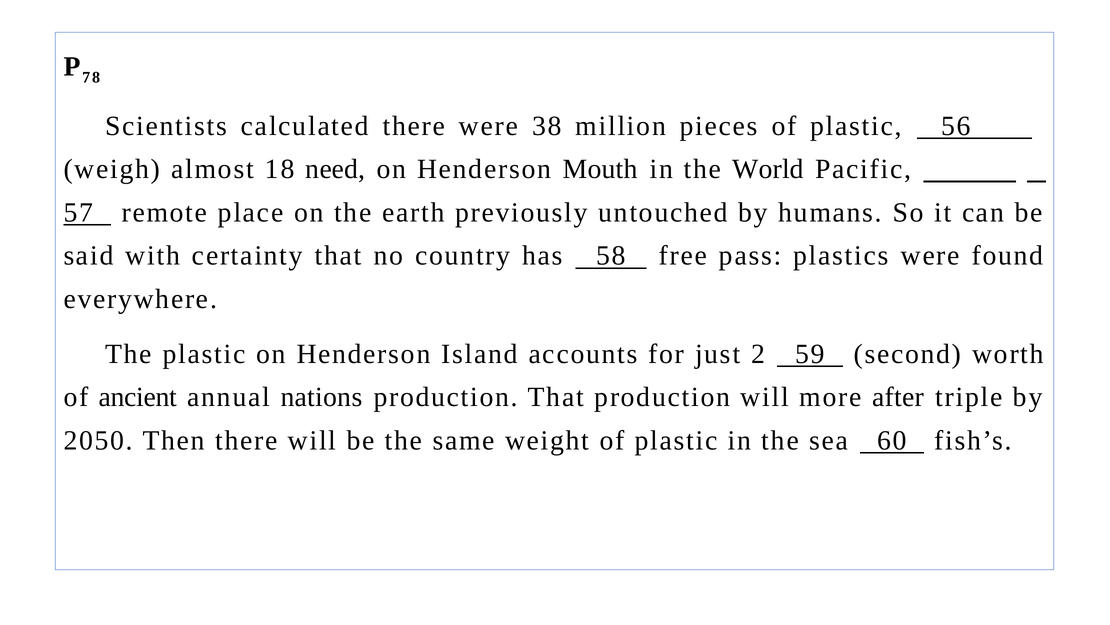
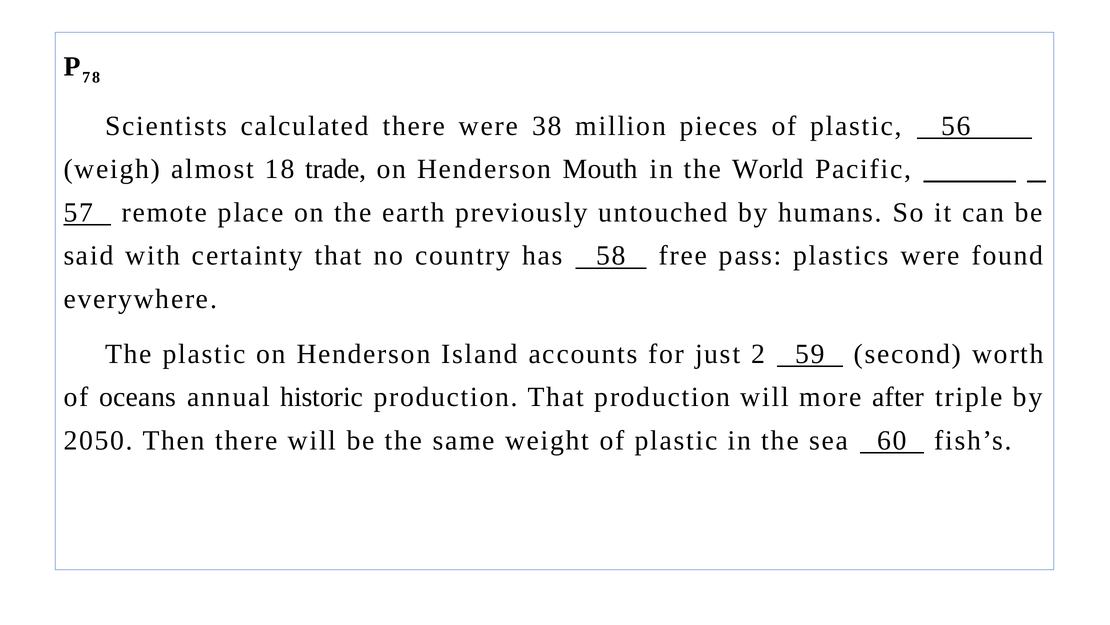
need: need -> trade
ancient: ancient -> oceans
nations: nations -> historic
